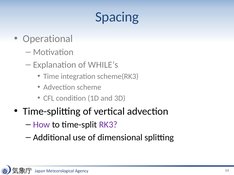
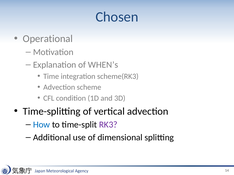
Spacing: Spacing -> Chosen
WHILE’s: WHILE’s -> WHEN’s
How colour: purple -> blue
